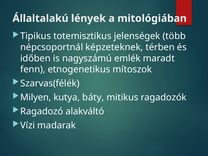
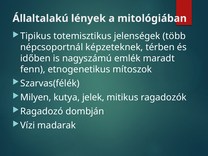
báty: báty -> jelek
alakváltó: alakváltó -> dombján
